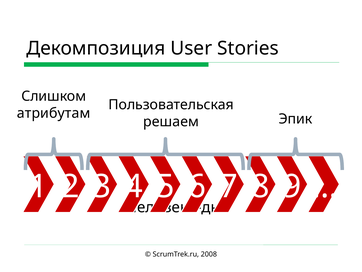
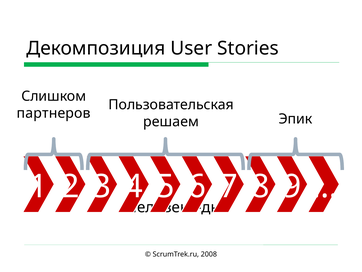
атрибутам: атрибутам -> партнеров
